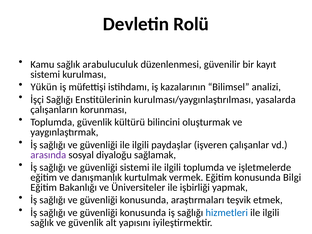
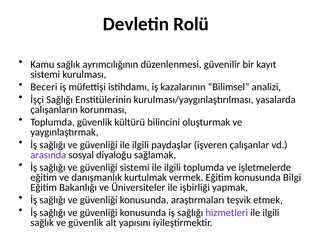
arabuluculuk: arabuluculuk -> ayrımcılığının
Yükün: Yükün -> Beceri
hizmetleri colour: blue -> purple
